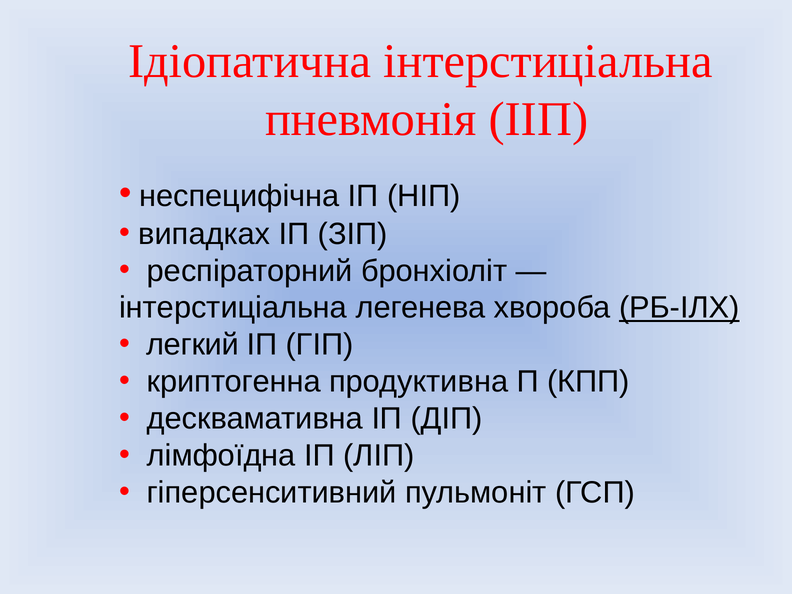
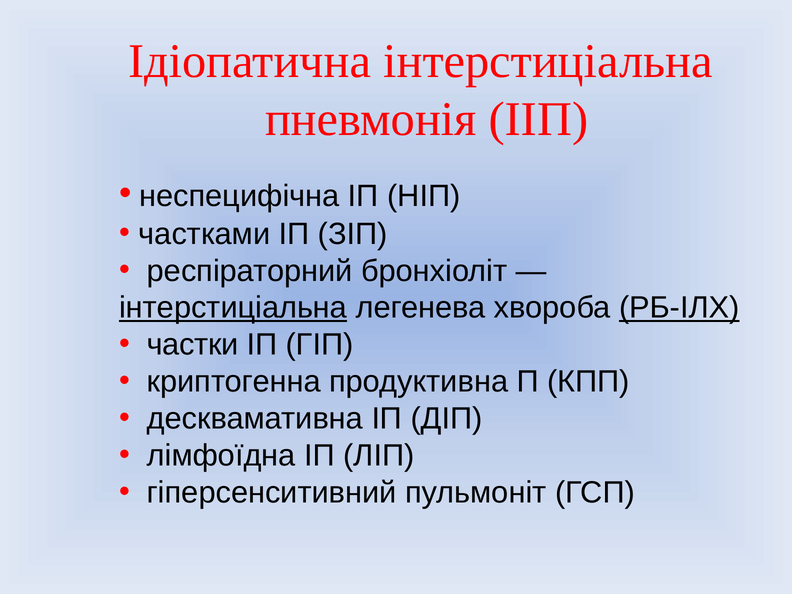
випадках: випадках -> частками
інтерстиціальна at (233, 308) underline: none -> present
легкий: легкий -> частки
